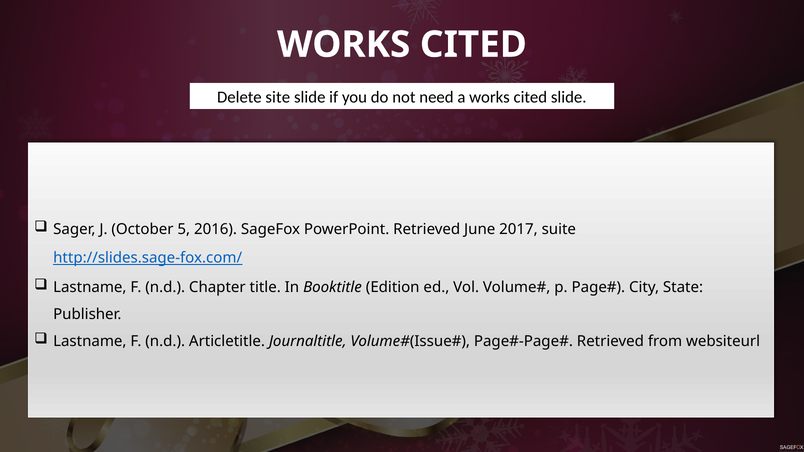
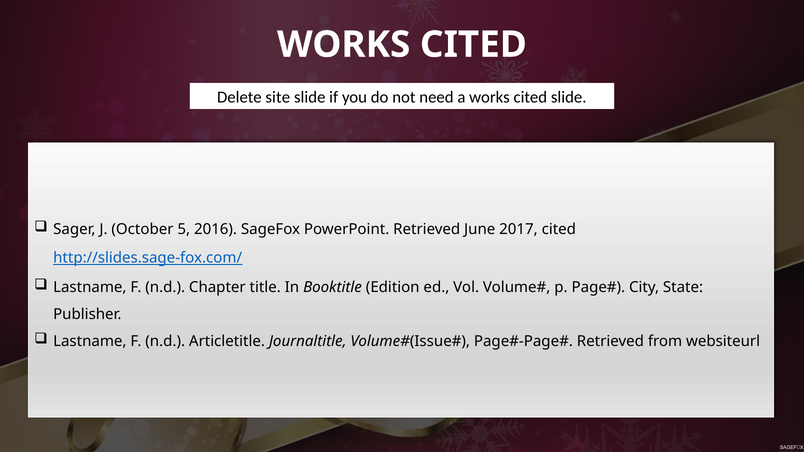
2017 suite: suite -> cited
